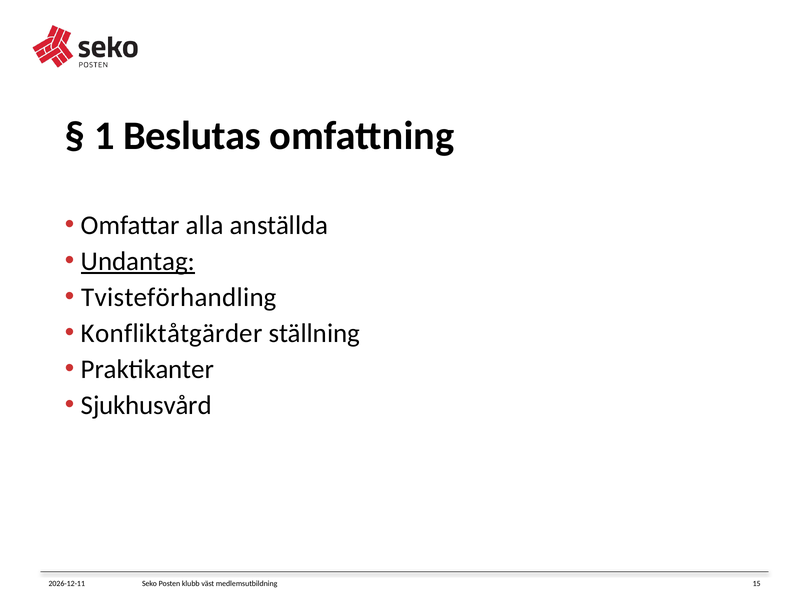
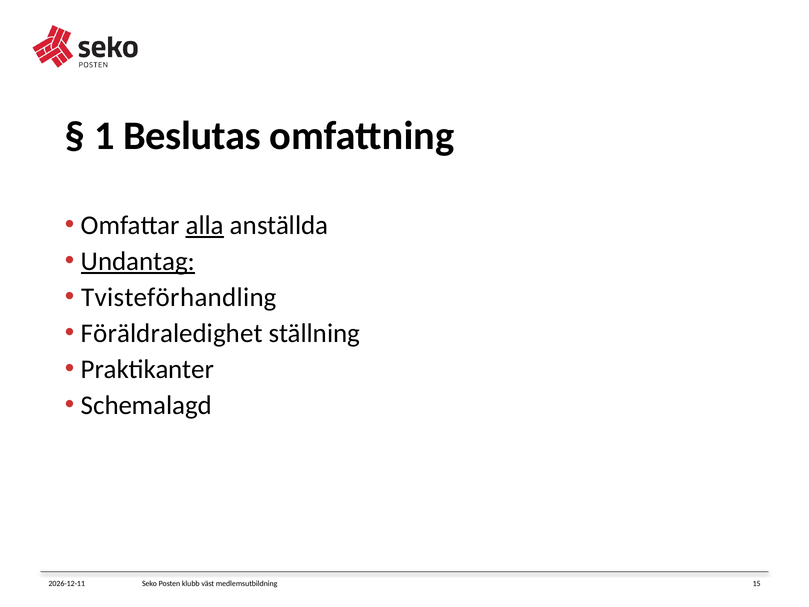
alla underline: none -> present
Konfliktåtgärder: Konfliktåtgärder -> Föräldraledighet
Sjukhusvård: Sjukhusvård -> Schemalagd
